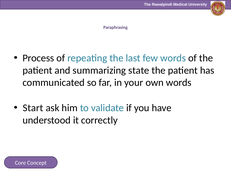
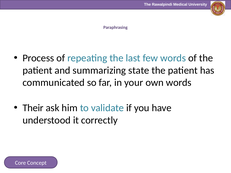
Start: Start -> Their
